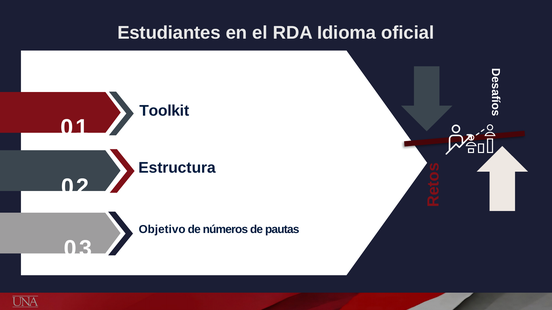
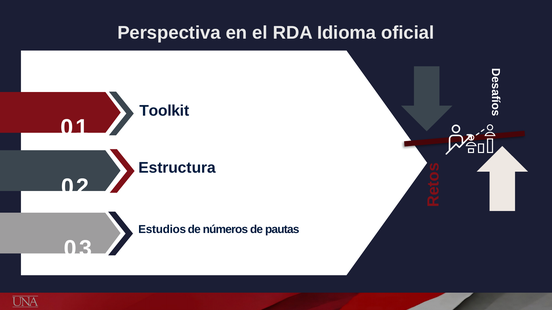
Estudiantes: Estudiantes -> Perspectiva
Objetivo: Objetivo -> Estudios
